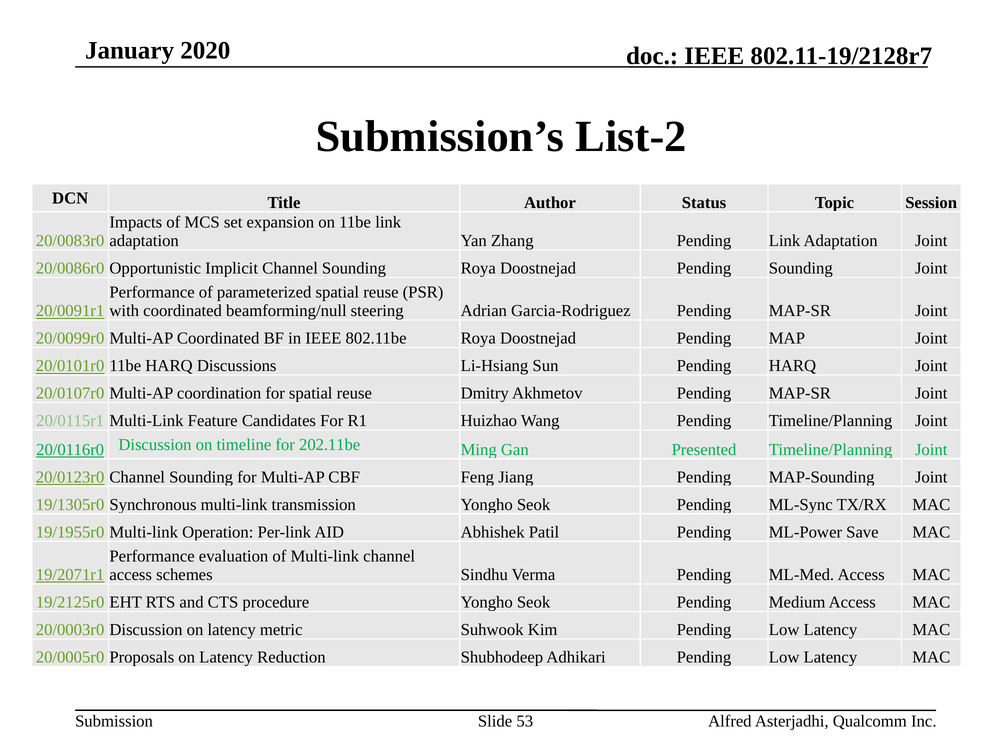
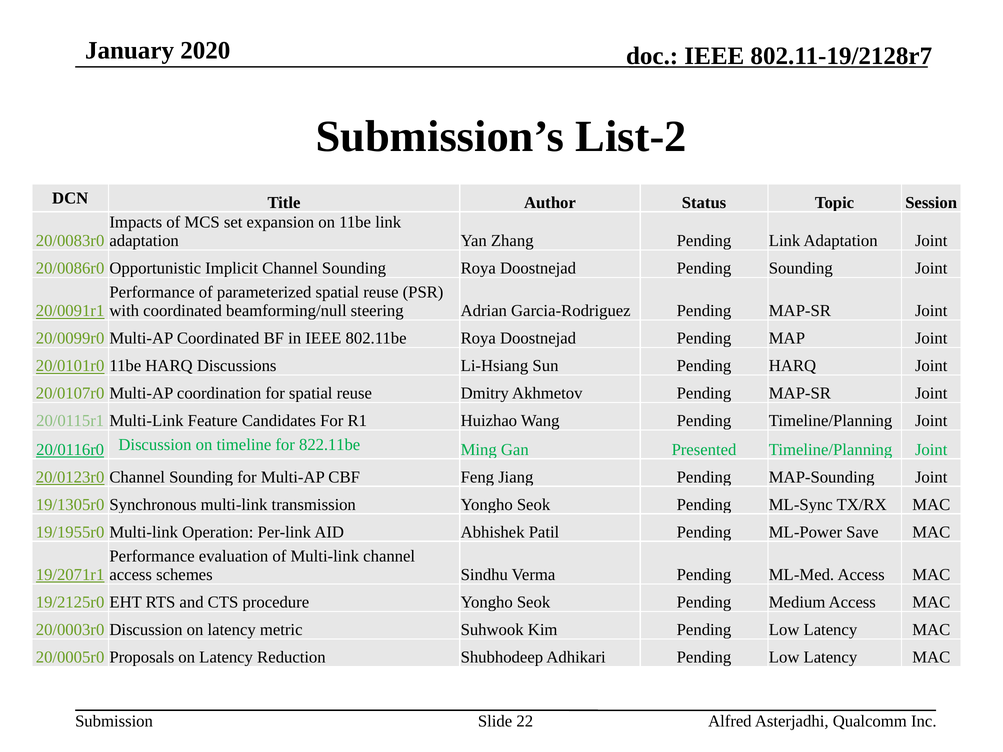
202.11be: 202.11be -> 822.11be
53: 53 -> 22
